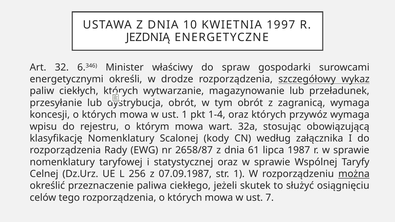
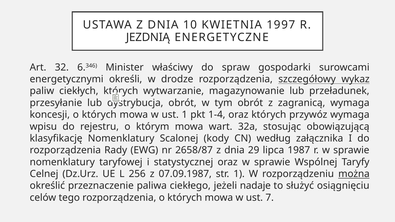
61: 61 -> 29
skutek: skutek -> nadaje
